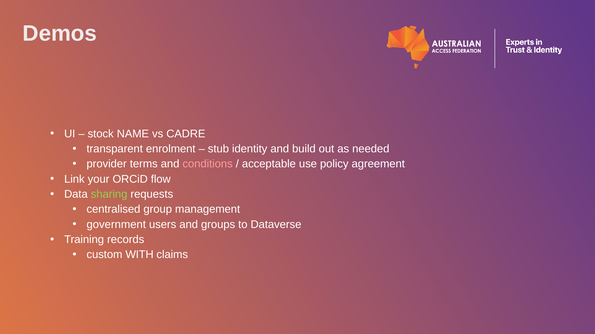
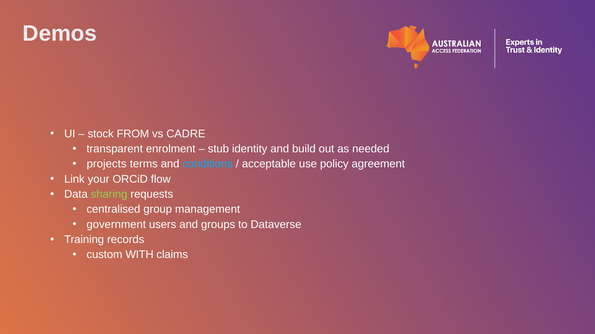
NAME: NAME -> FROM
provider: provider -> projects
conditions colour: pink -> light blue
